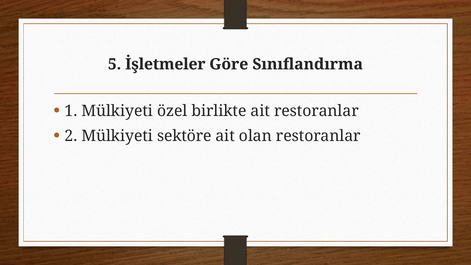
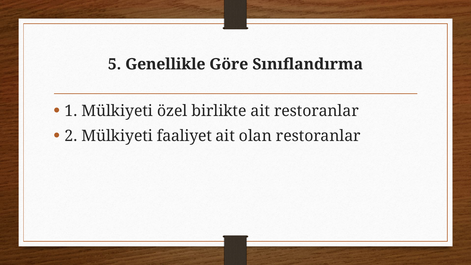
İşletmeler: İşletmeler -> Genellikle
sektöre: sektöre -> faaliyet
